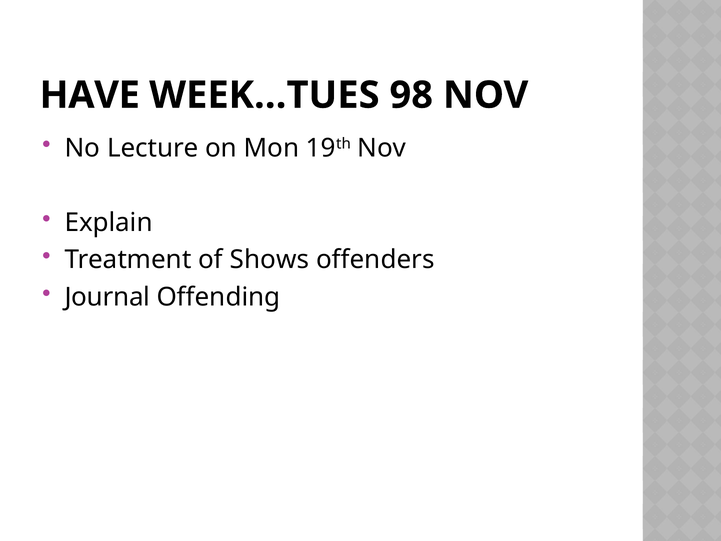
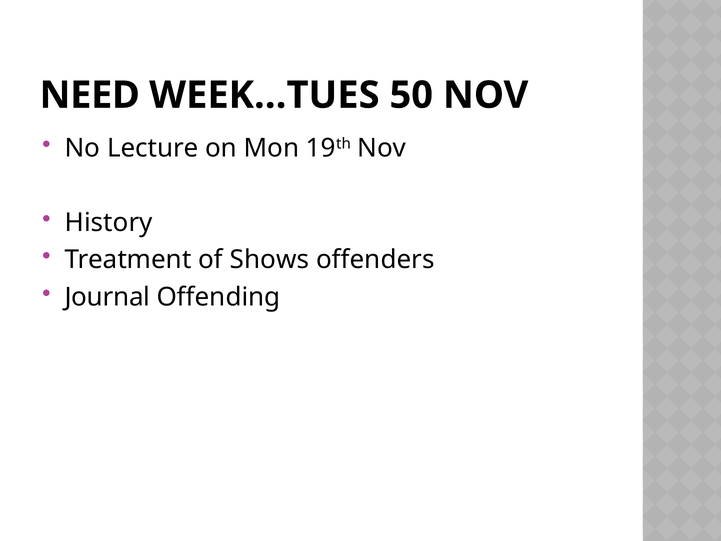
HAVE: HAVE -> NEED
98: 98 -> 50
Explain: Explain -> History
